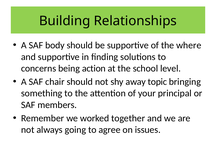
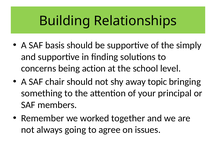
body: body -> basis
where: where -> simply
